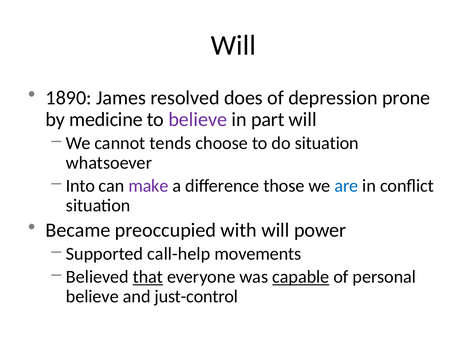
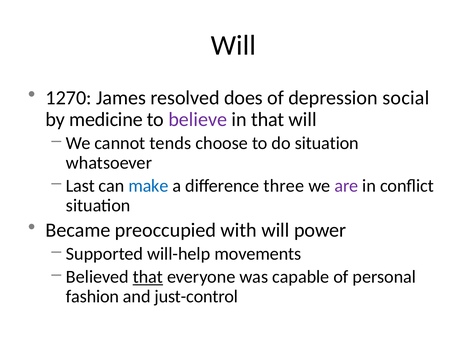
1890: 1890 -> 1270
prone: prone -> social
in part: part -> that
Into: Into -> Last
make colour: purple -> blue
those: those -> three
are colour: blue -> purple
call-help: call-help -> will-help
capable underline: present -> none
believe at (92, 296): believe -> fashion
